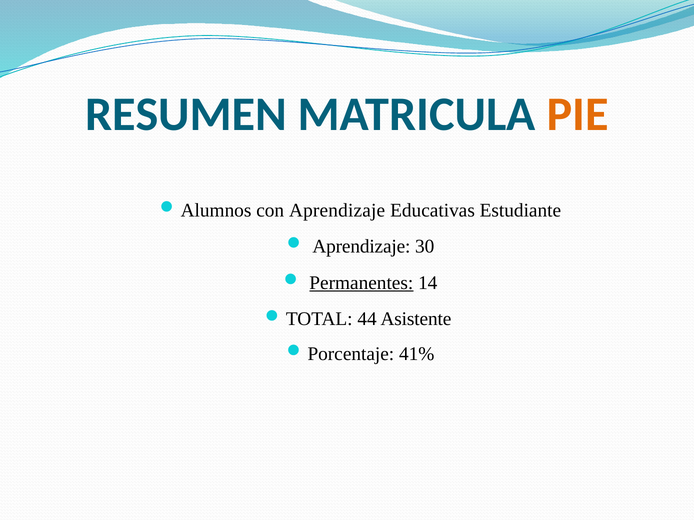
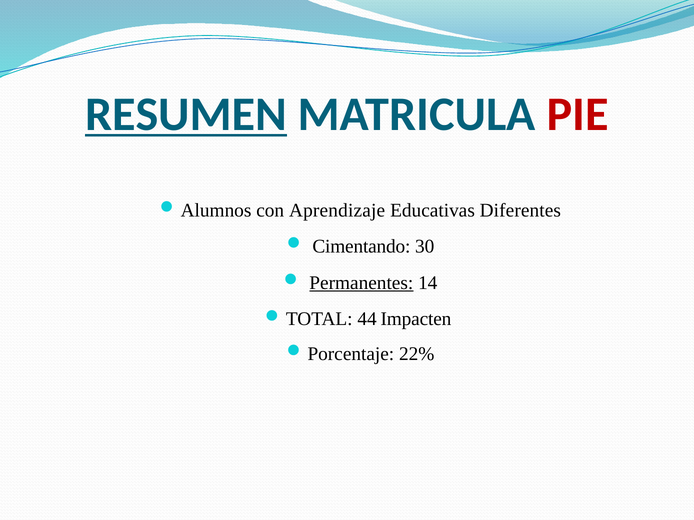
RESUMEN underline: none -> present
PIE colour: orange -> red
Estudiante: Estudiante -> Diferentes
Aprendizaje at (361, 247): Aprendizaje -> Cimentando
Asistente: Asistente -> Impacten
41%: 41% -> 22%
